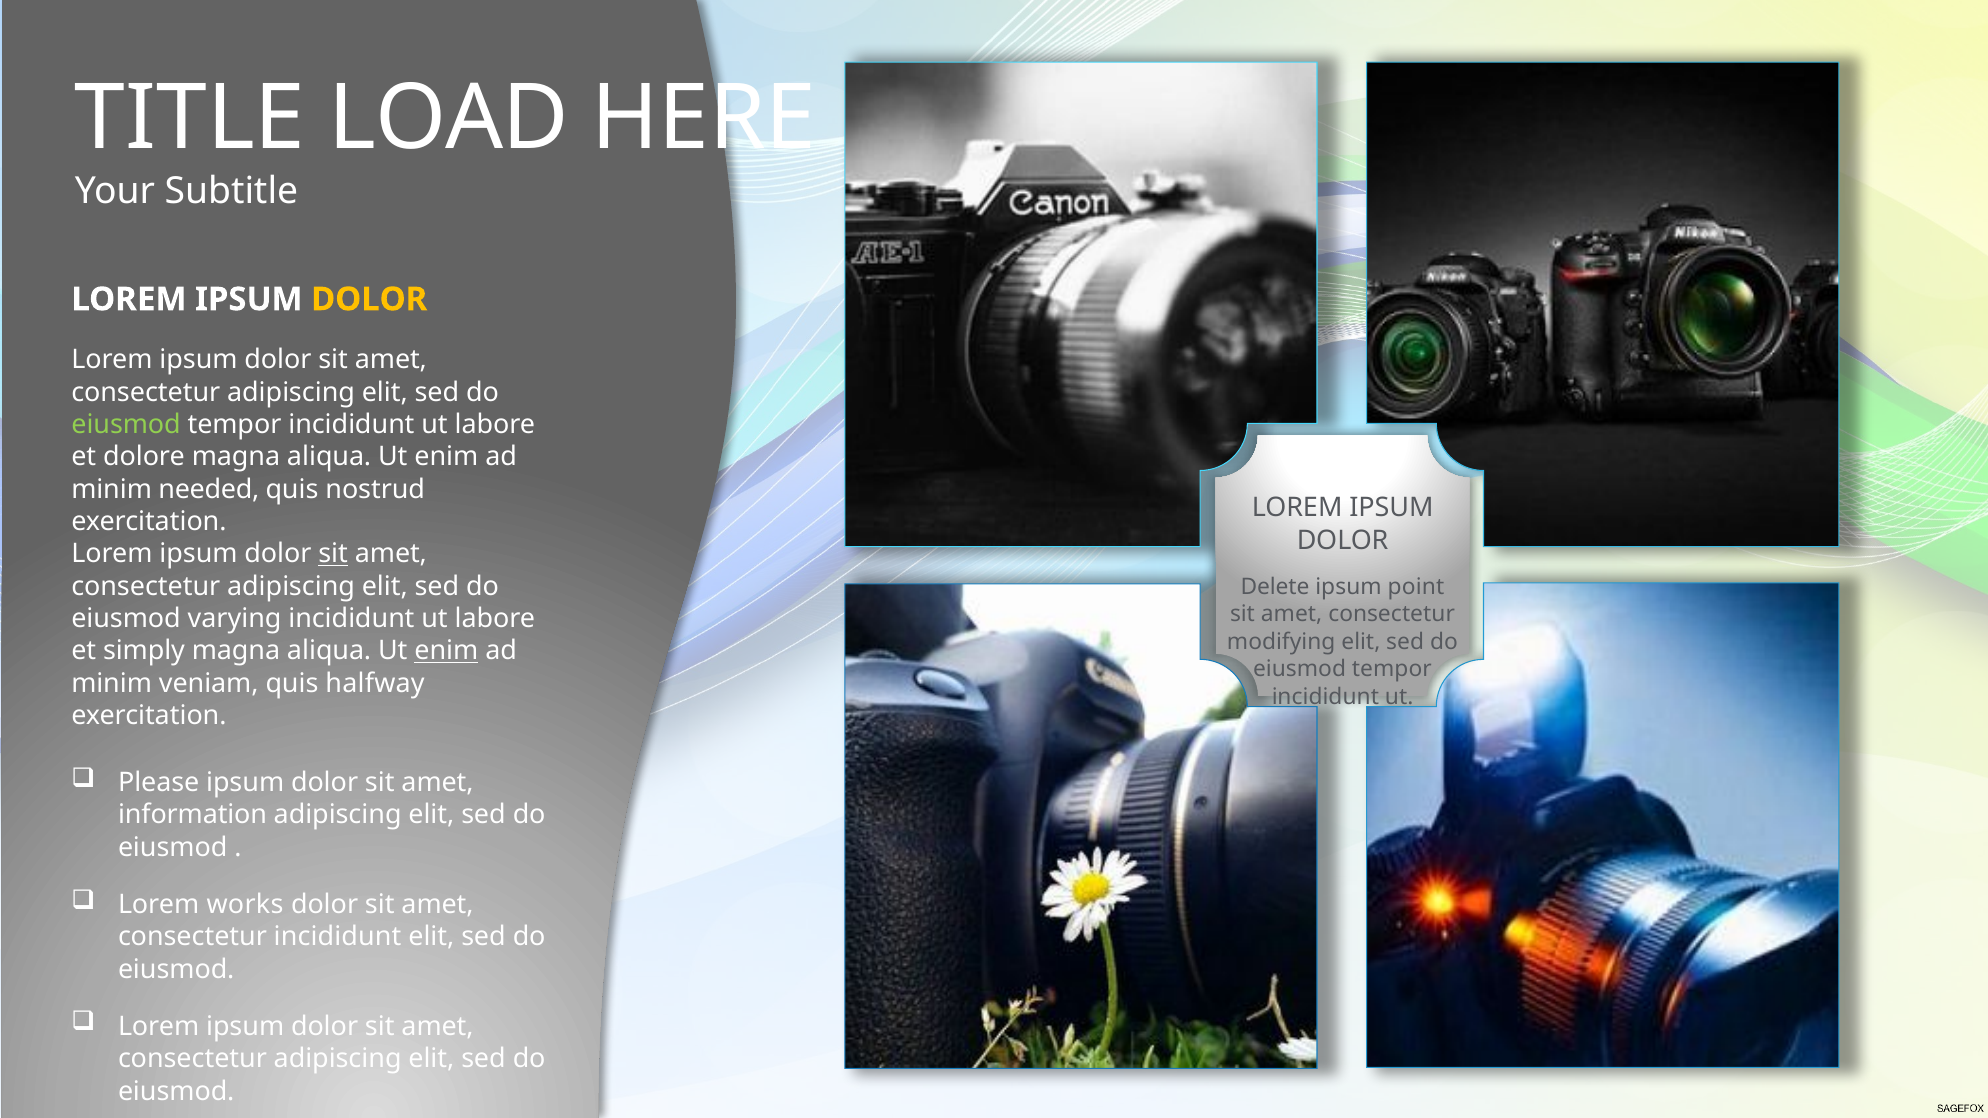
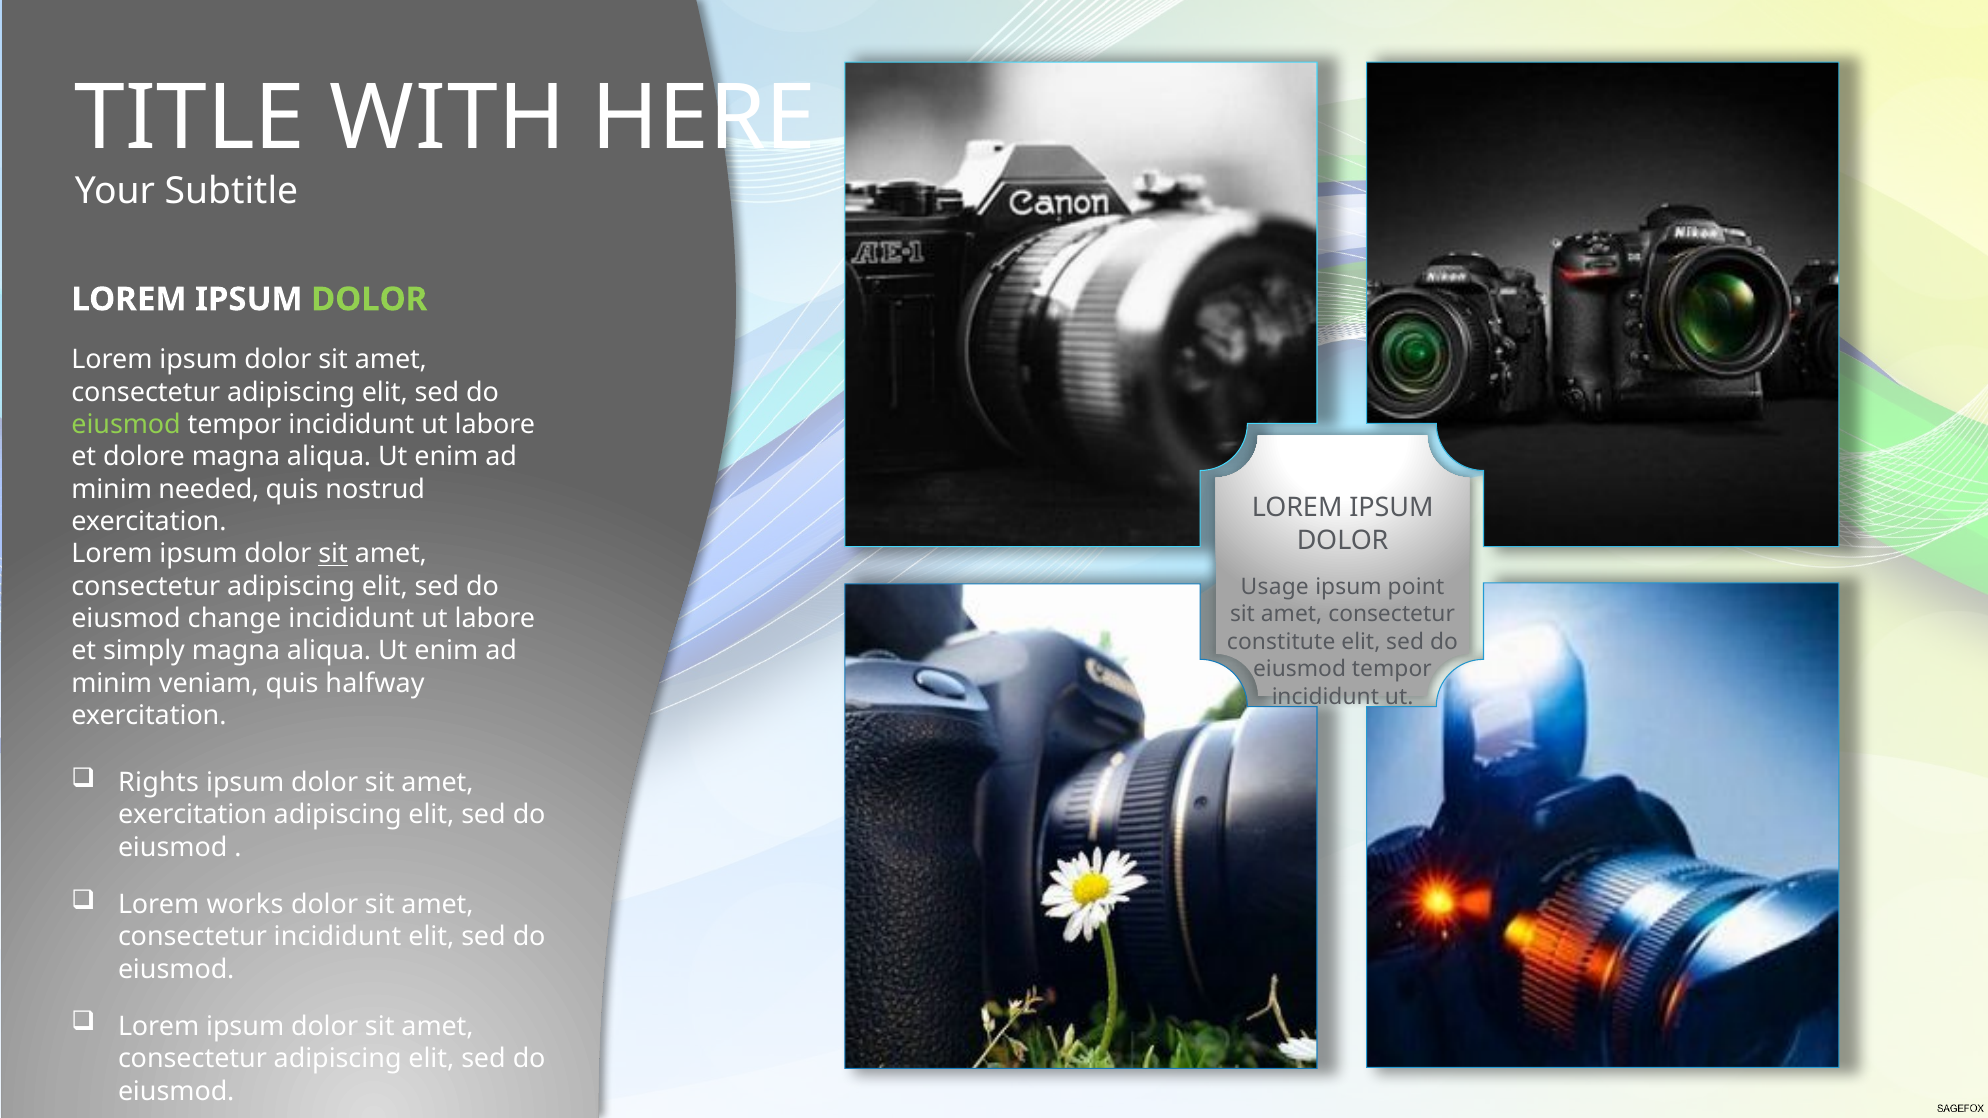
LOAD: LOAD -> WITH
DOLOR at (369, 299) colour: yellow -> light green
Delete: Delete -> Usage
varying: varying -> change
modifying: modifying -> constitute
enim at (446, 651) underline: present -> none
Please: Please -> Rights
information at (193, 815): information -> exercitation
